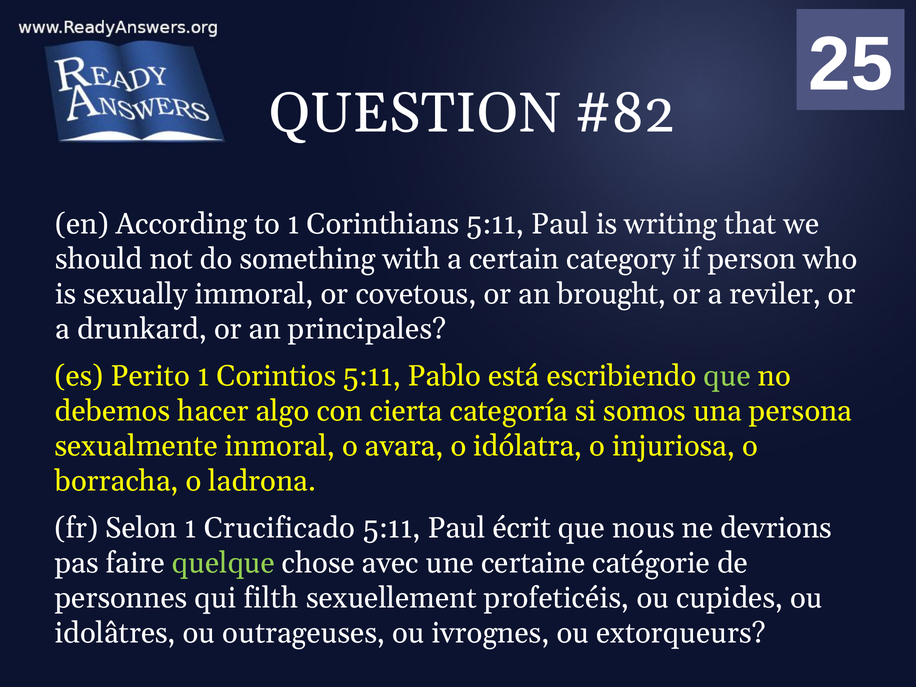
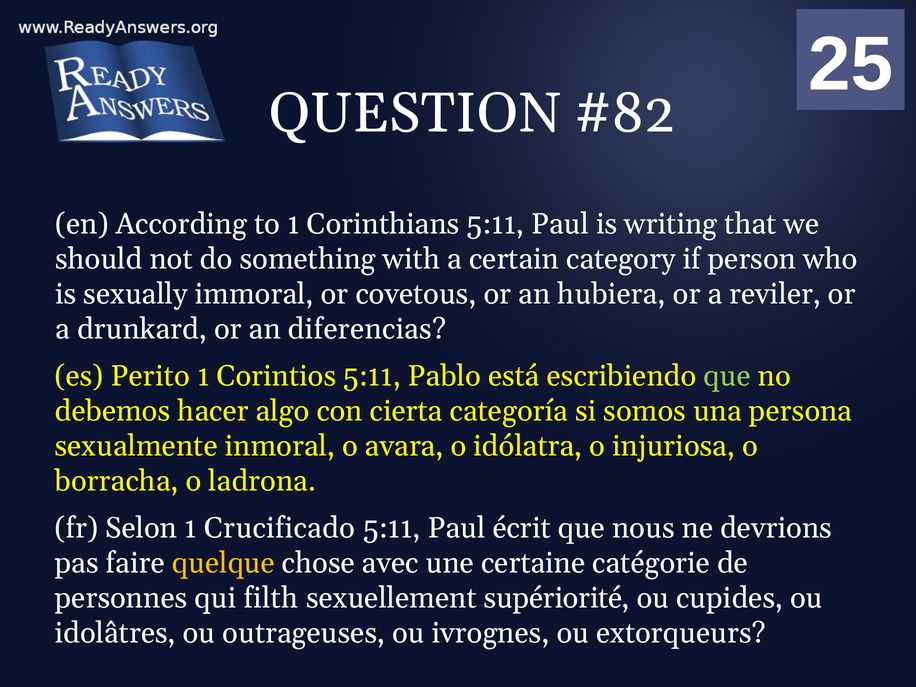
brought: brought -> hubiera
principales: principales -> diferencias
quelque colour: light green -> yellow
profeticéis: profeticéis -> supériorité
